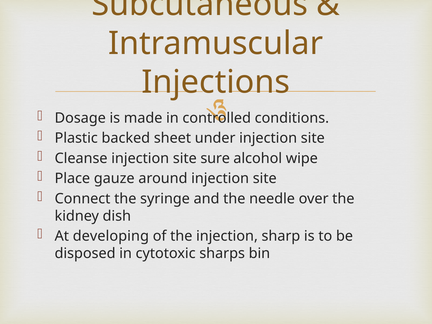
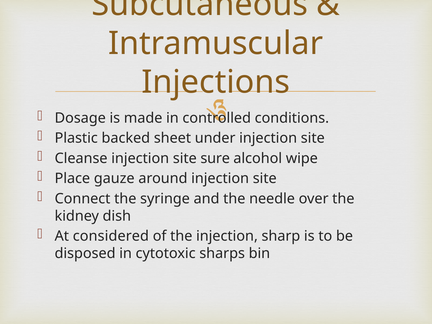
developing: developing -> considered
